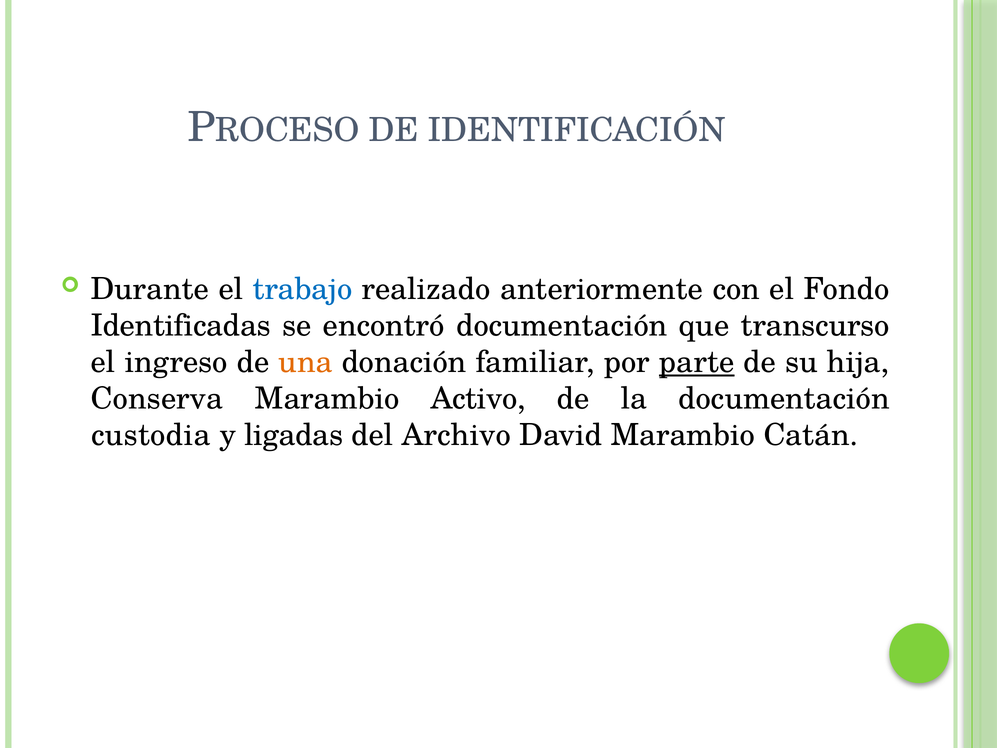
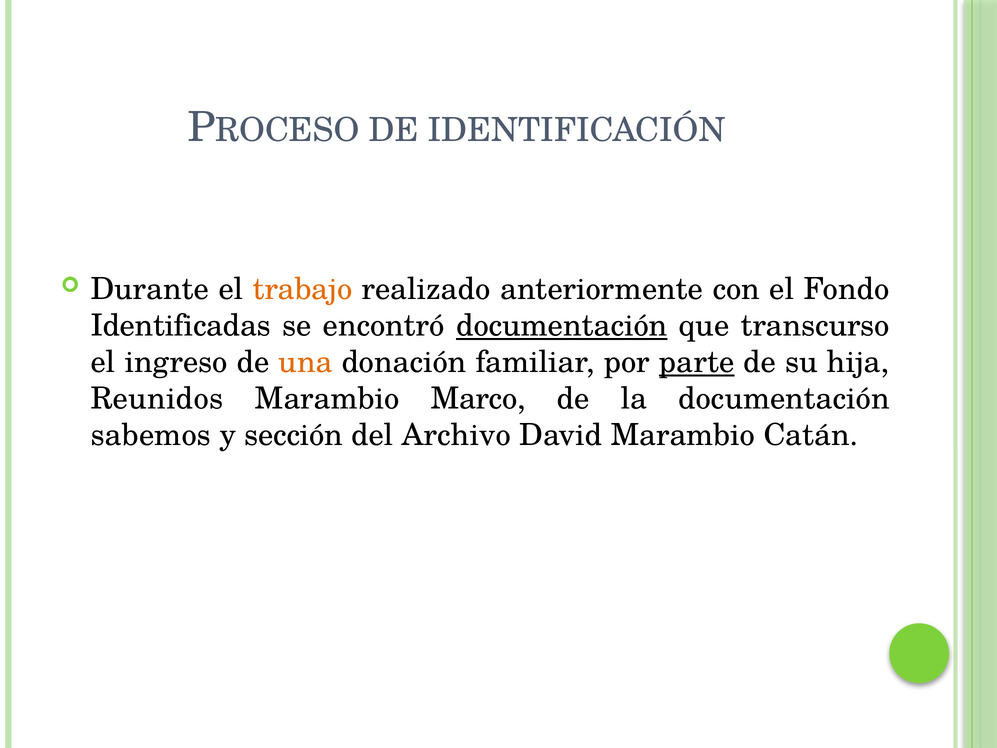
trabajo colour: blue -> orange
documentación at (562, 326) underline: none -> present
Conserva: Conserva -> Reunidos
Activo: Activo -> Marco
custodia: custodia -> sabemos
ligadas: ligadas -> sección
